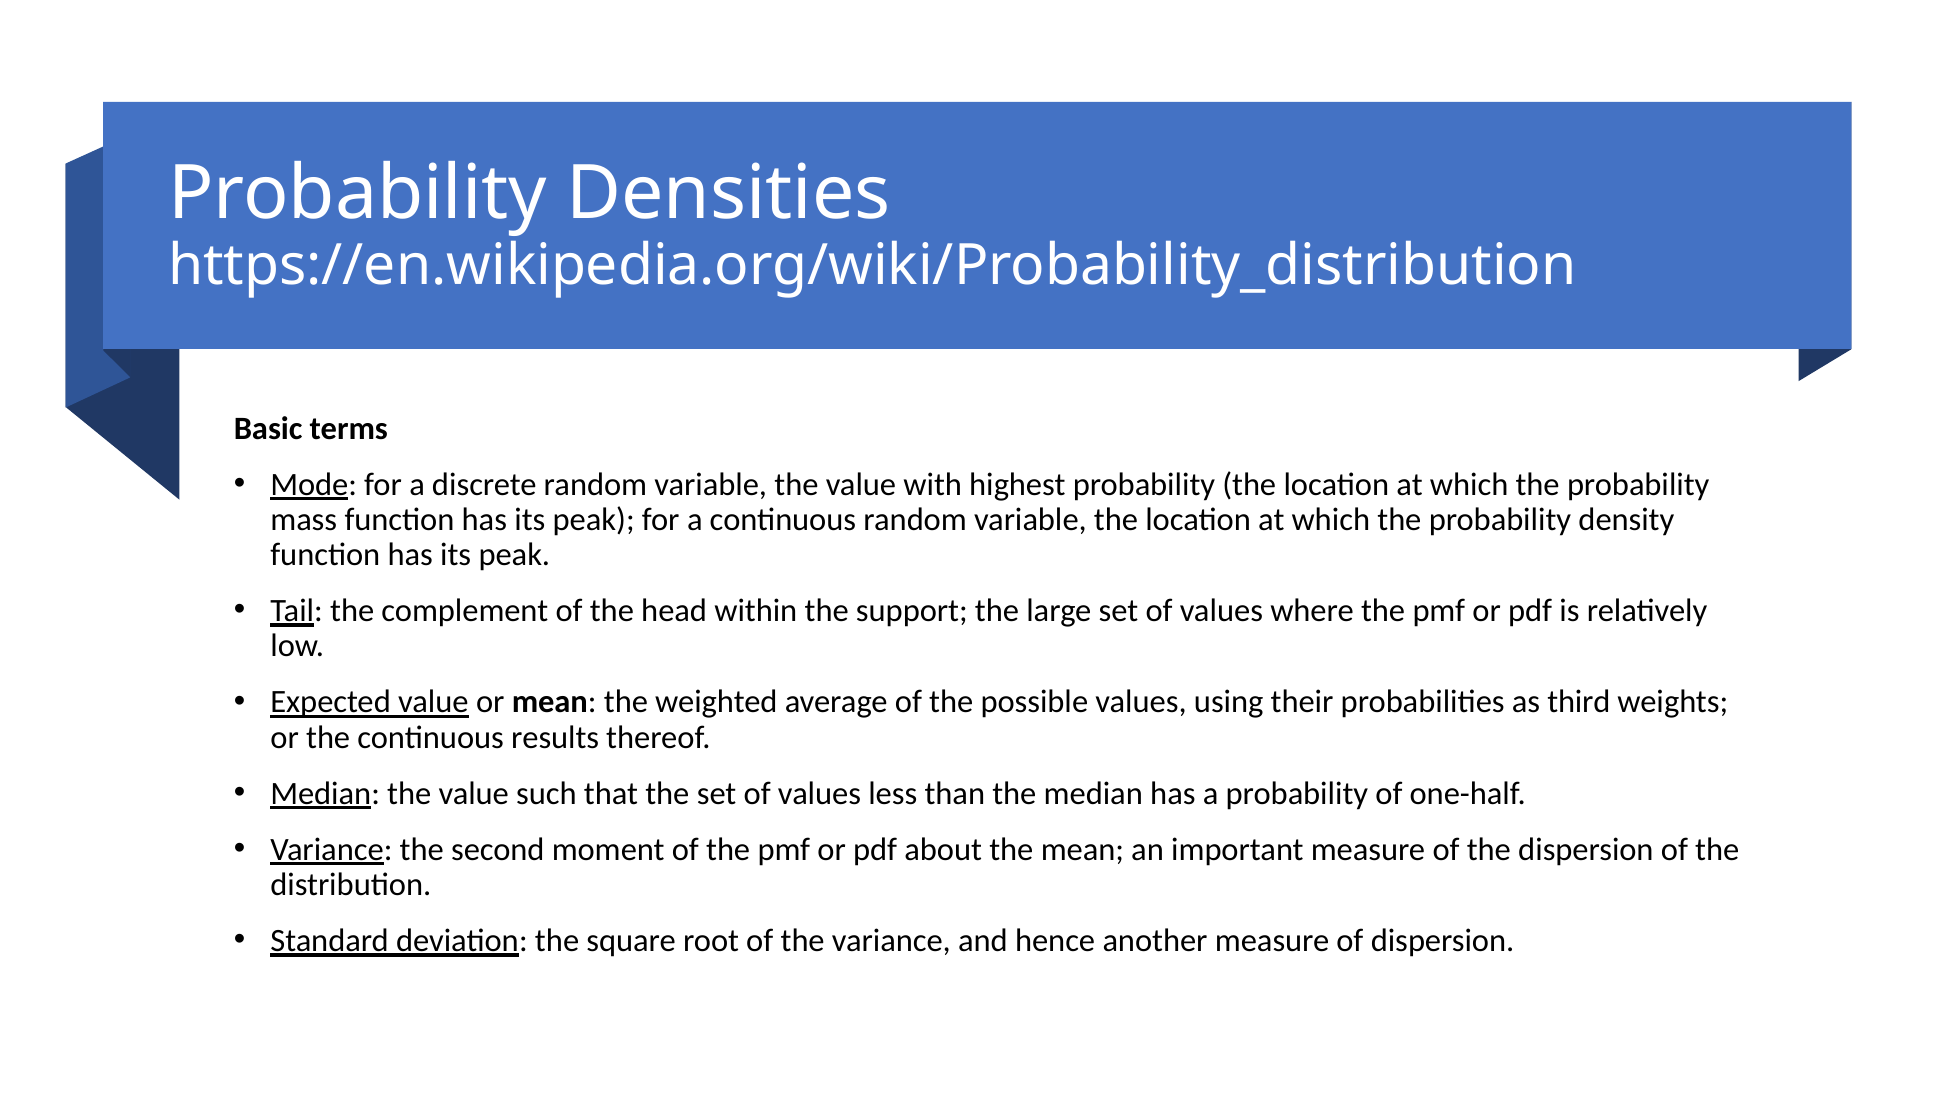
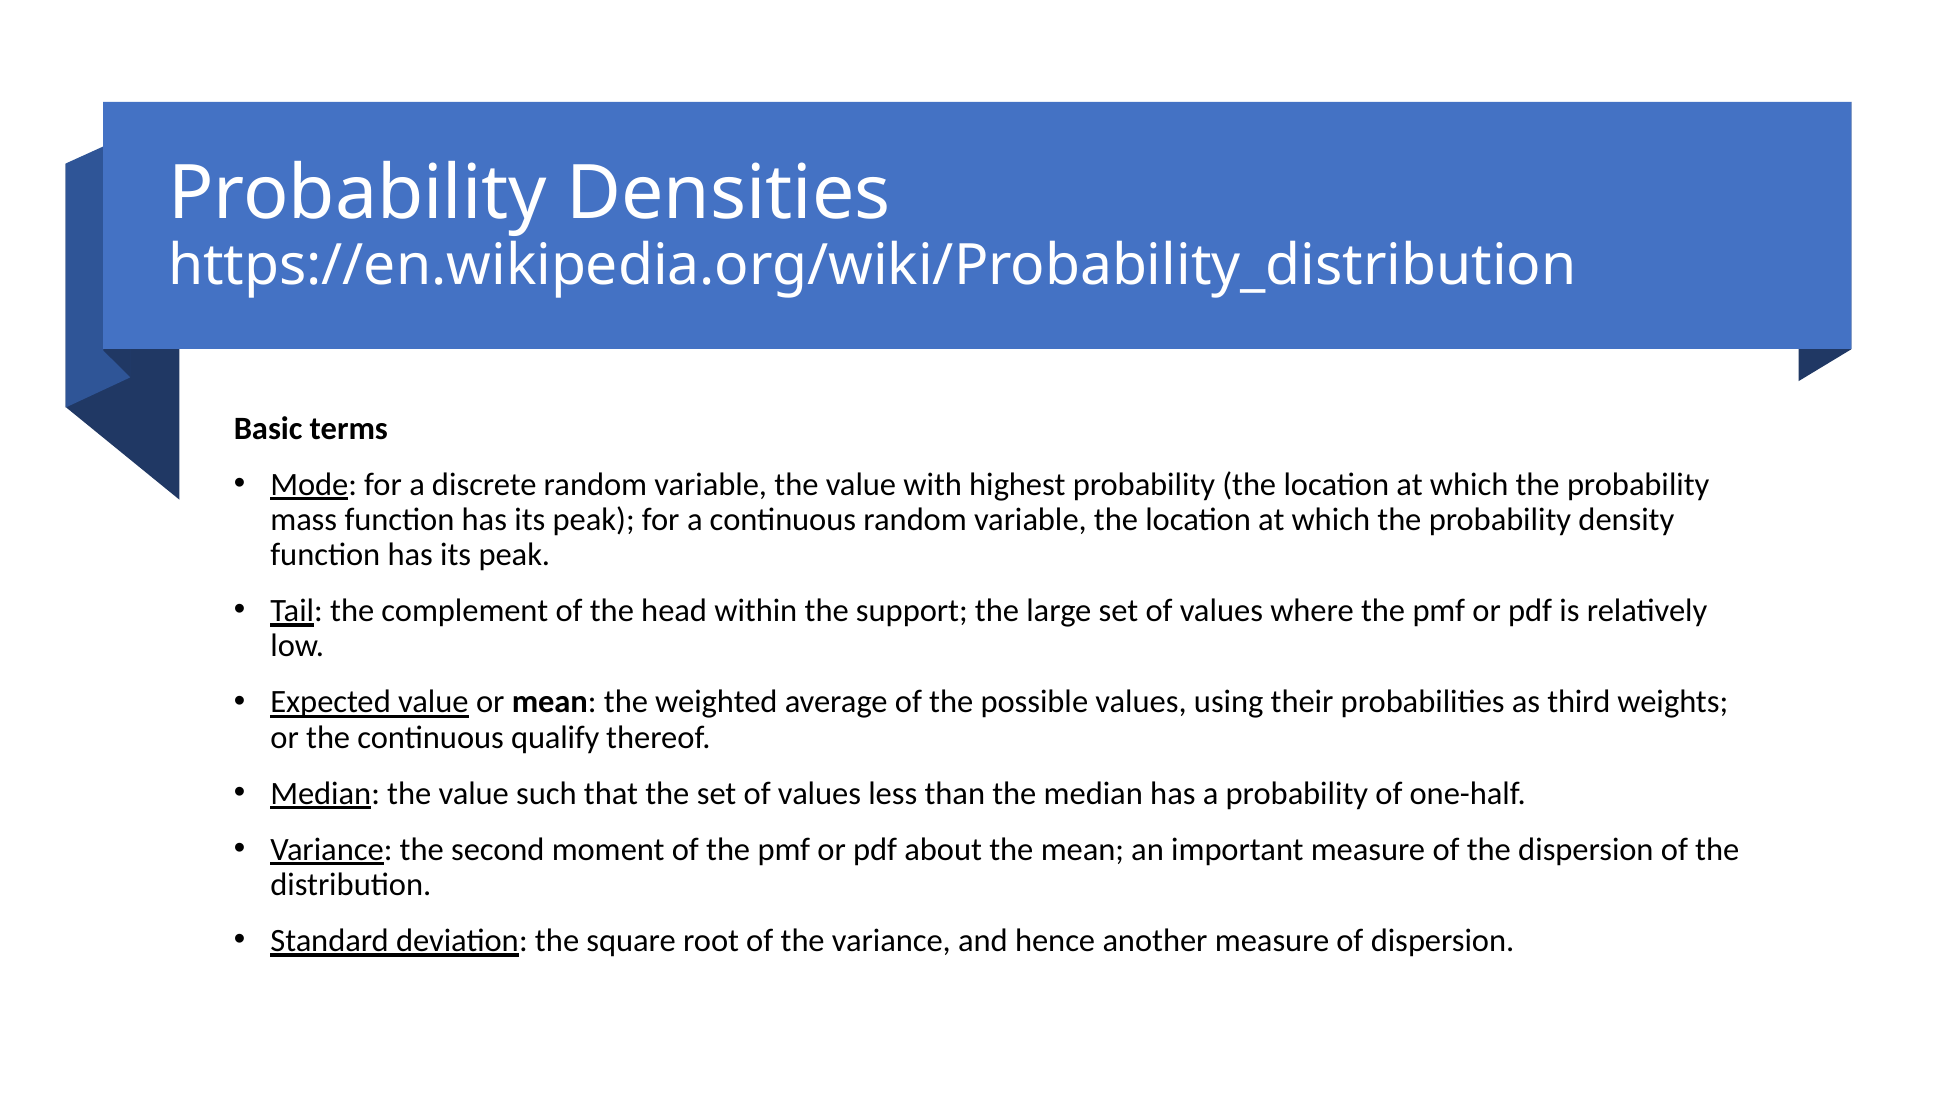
results: results -> qualify
